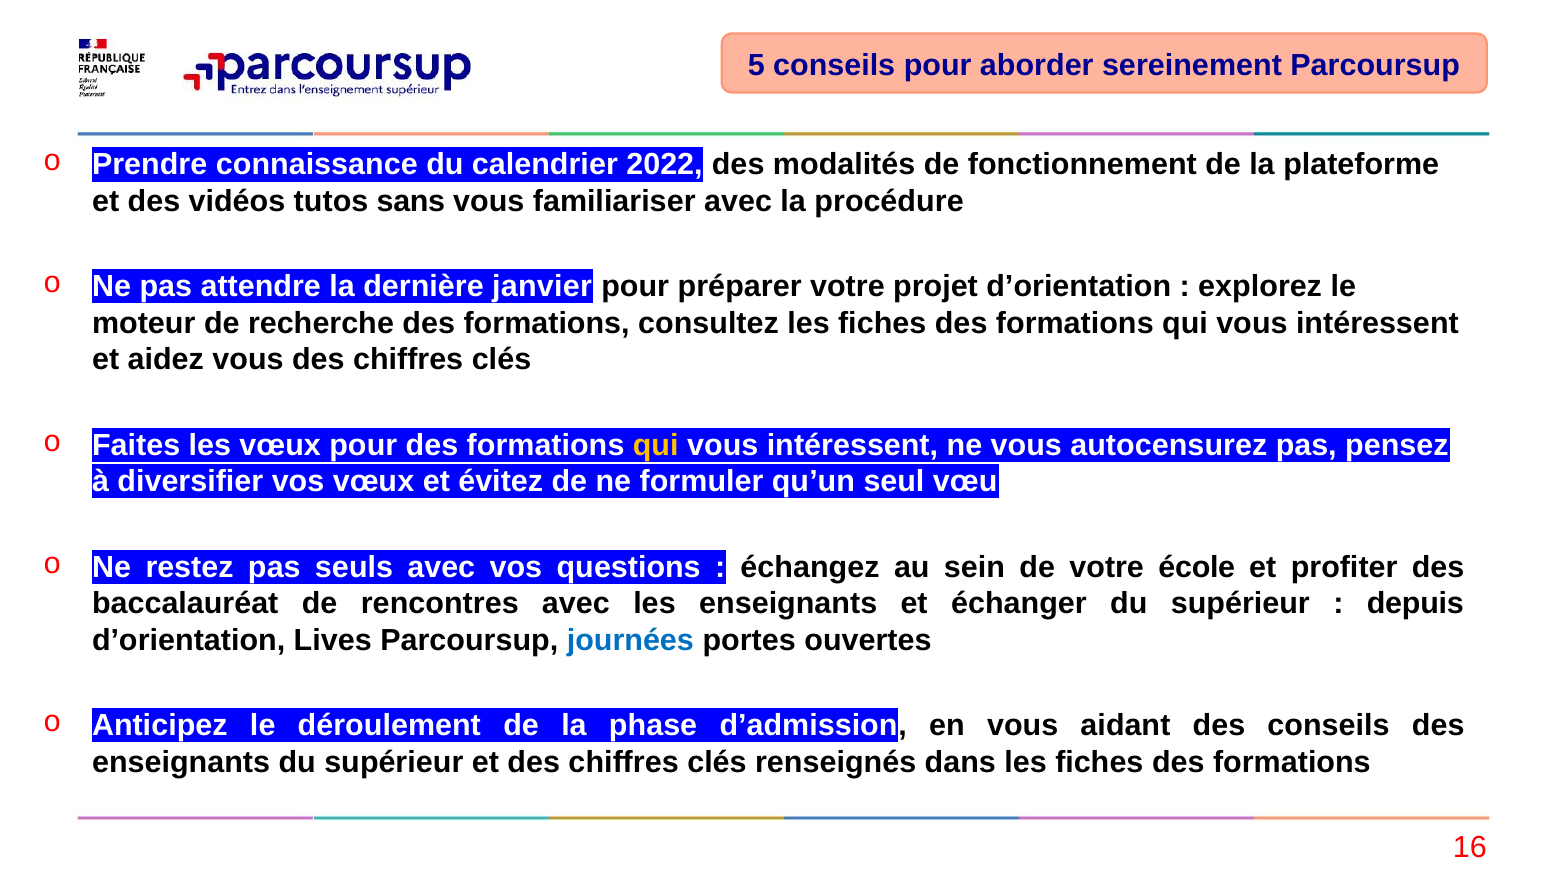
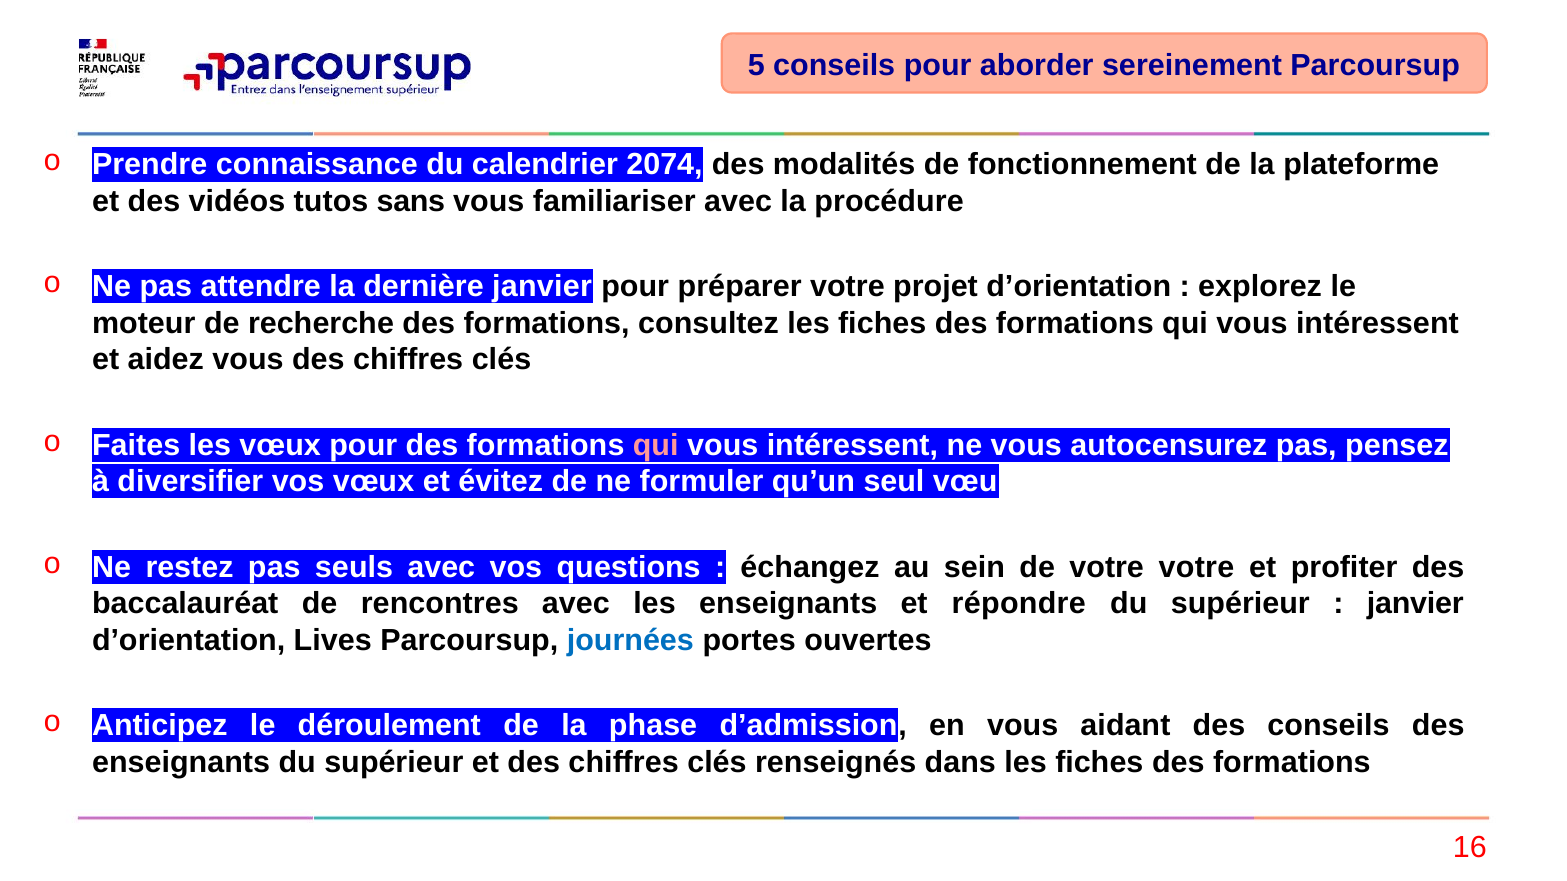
2022: 2022 -> 2074
qui at (656, 445) colour: yellow -> pink
votre école: école -> votre
échanger: échanger -> répondre
depuis at (1415, 604): depuis -> janvier
